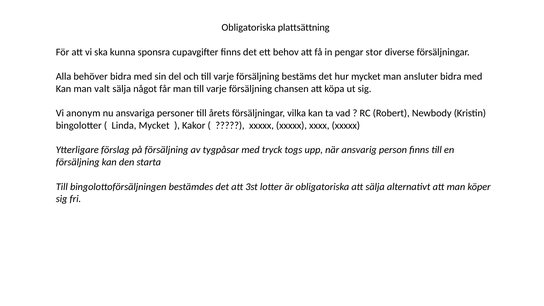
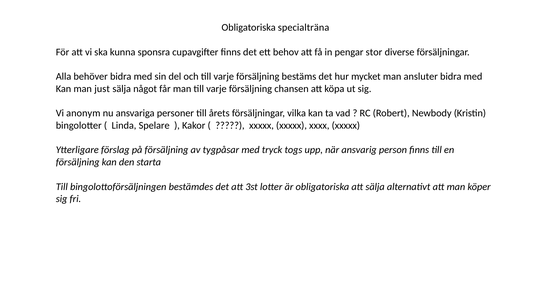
plattsättning: plattsättning -> specialträna
valt: valt -> just
Linda Mycket: Mycket -> Spelare
